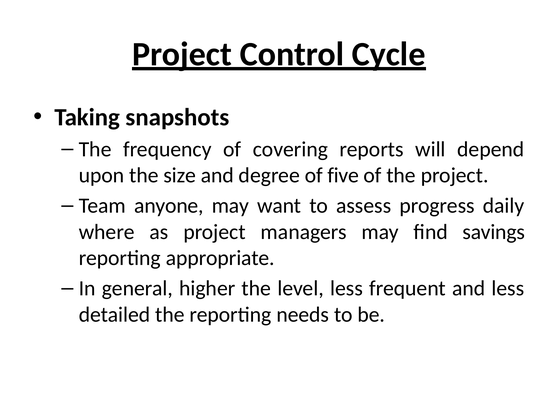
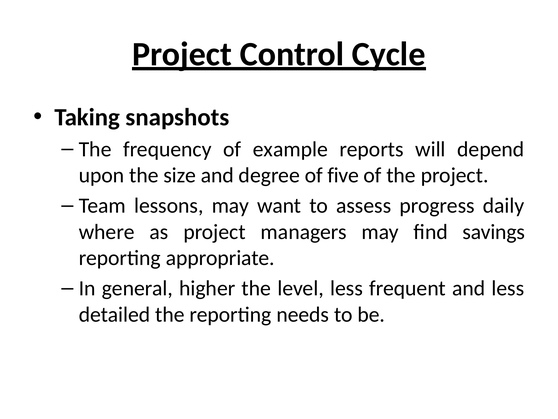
covering: covering -> example
anyone: anyone -> lessons
